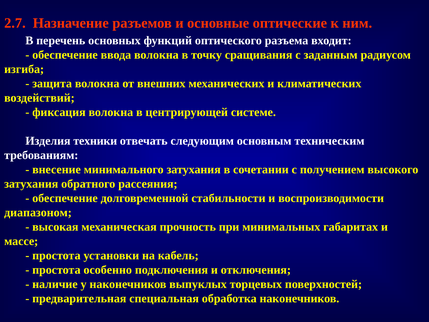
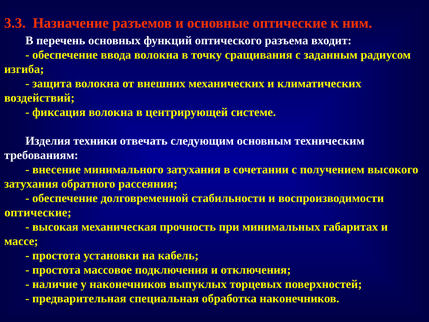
2.7: 2.7 -> 3.3
диапазоном at (38, 212): диапазоном -> оптические
особенно: особенно -> массовое
